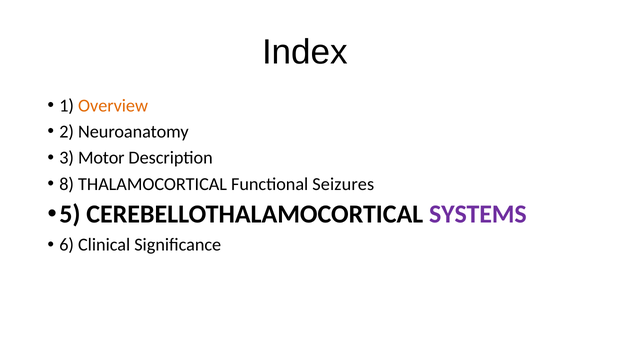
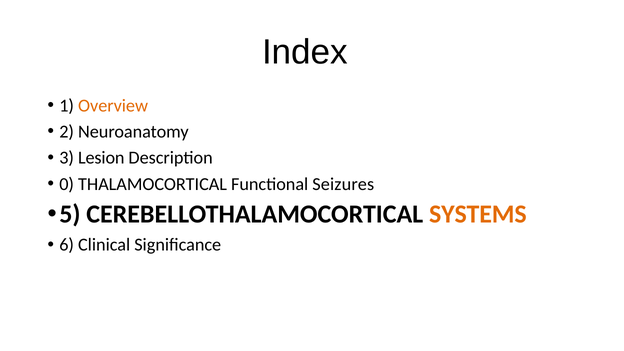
Motor: Motor -> Lesion
8: 8 -> 0
SYSTEMS colour: purple -> orange
